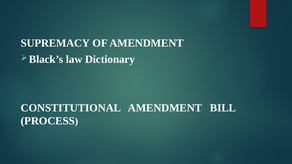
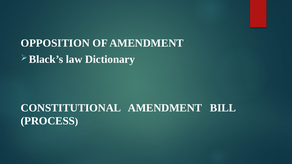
SUPREMACY: SUPREMACY -> OPPOSITION
